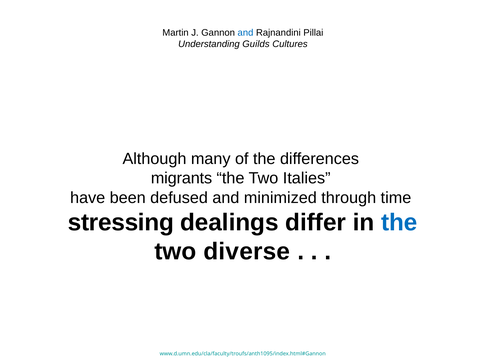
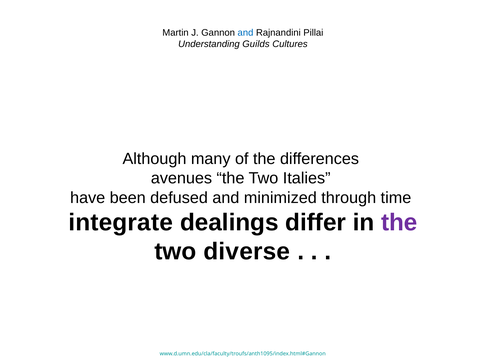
migrants: migrants -> avenues
stressing: stressing -> integrate
the at (399, 223) colour: blue -> purple
